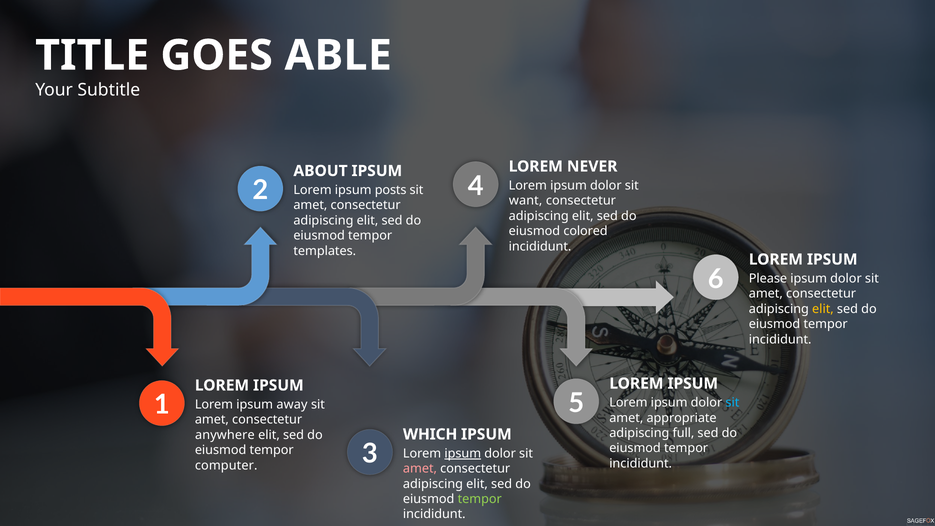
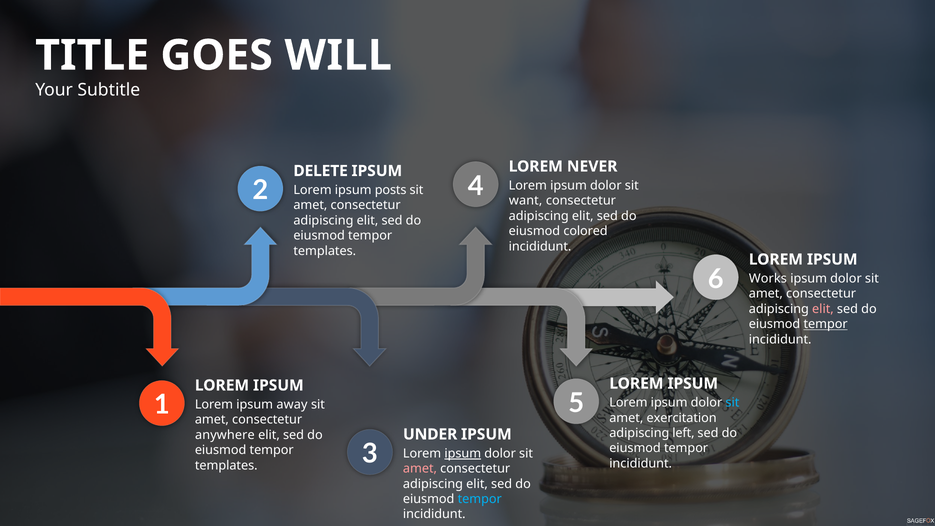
ABLE: ABLE -> WILL
ABOUT: ABOUT -> DELETE
Please: Please -> Works
elit at (823, 309) colour: yellow -> pink
tempor at (826, 324) underline: none -> present
appropriate: appropriate -> exercitation
full: full -> left
WHICH: WHICH -> UNDER
computer at (226, 465): computer -> templates
tempor at (480, 499) colour: light green -> light blue
